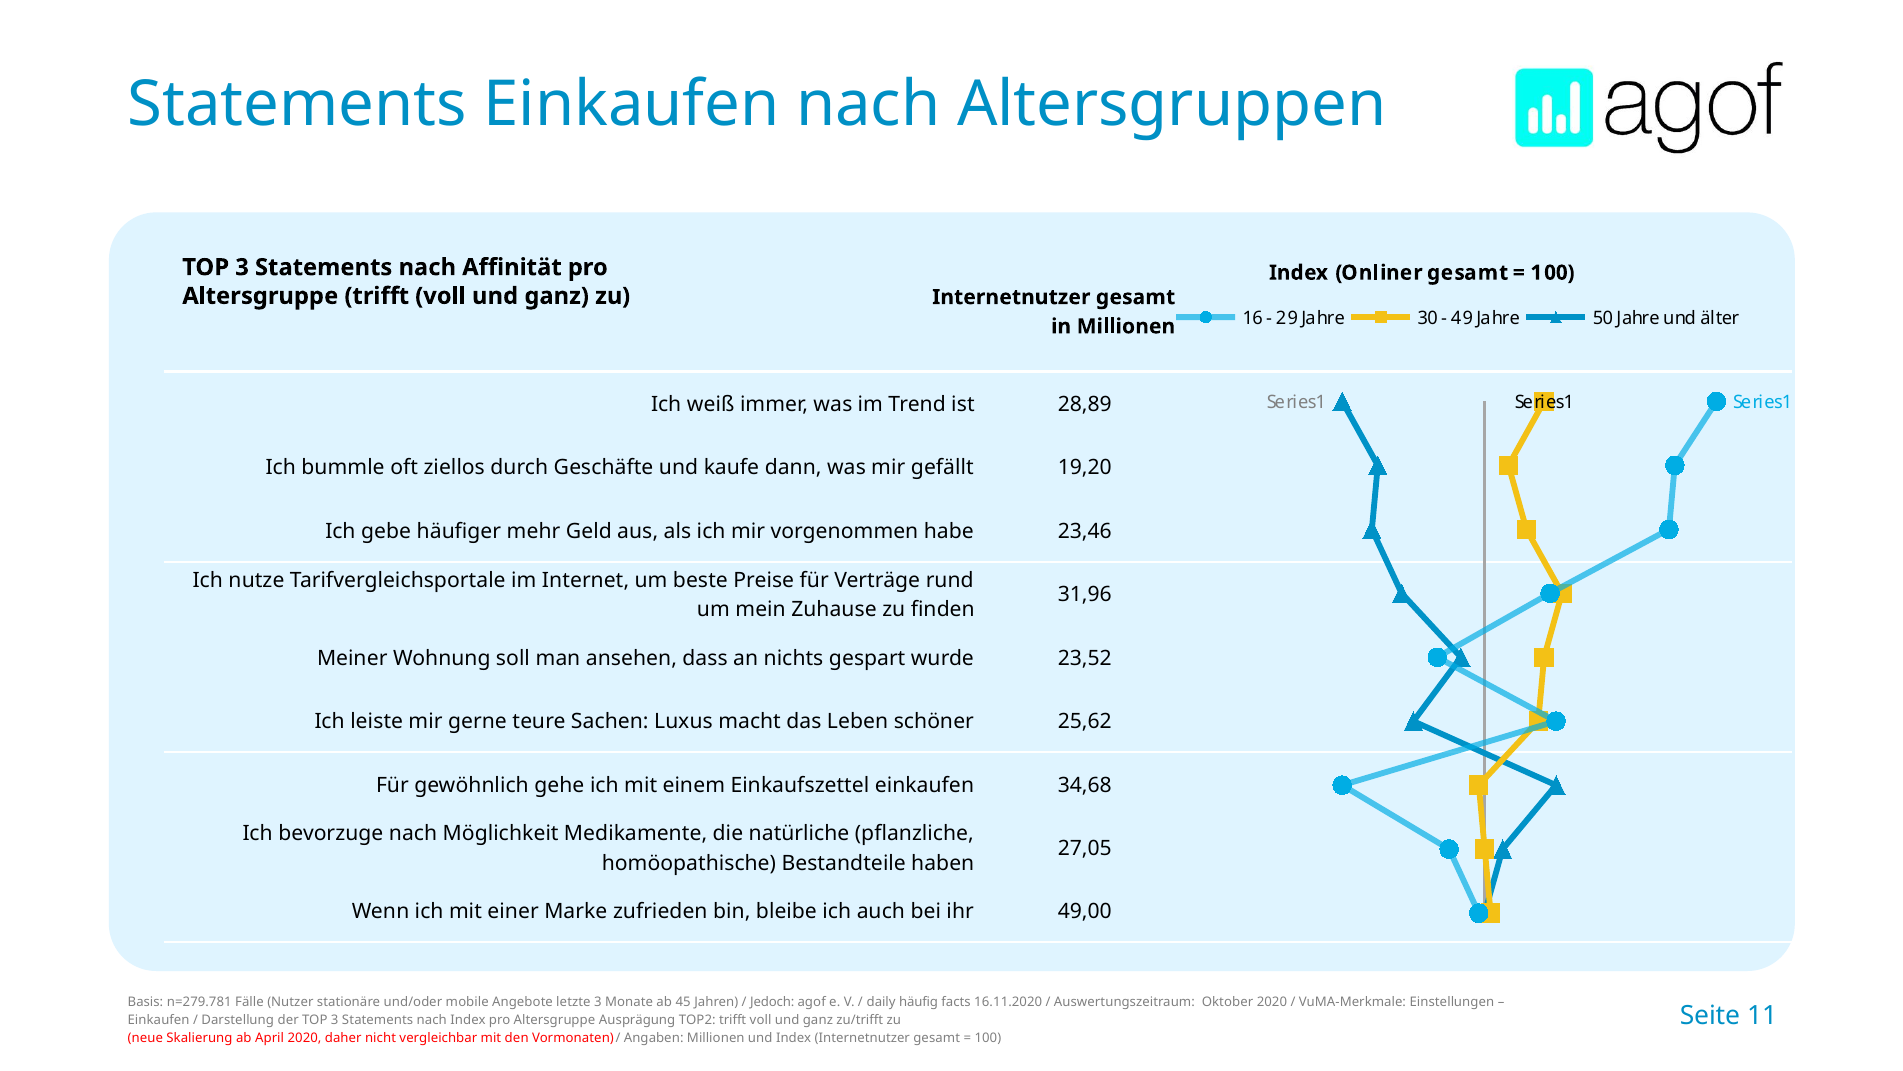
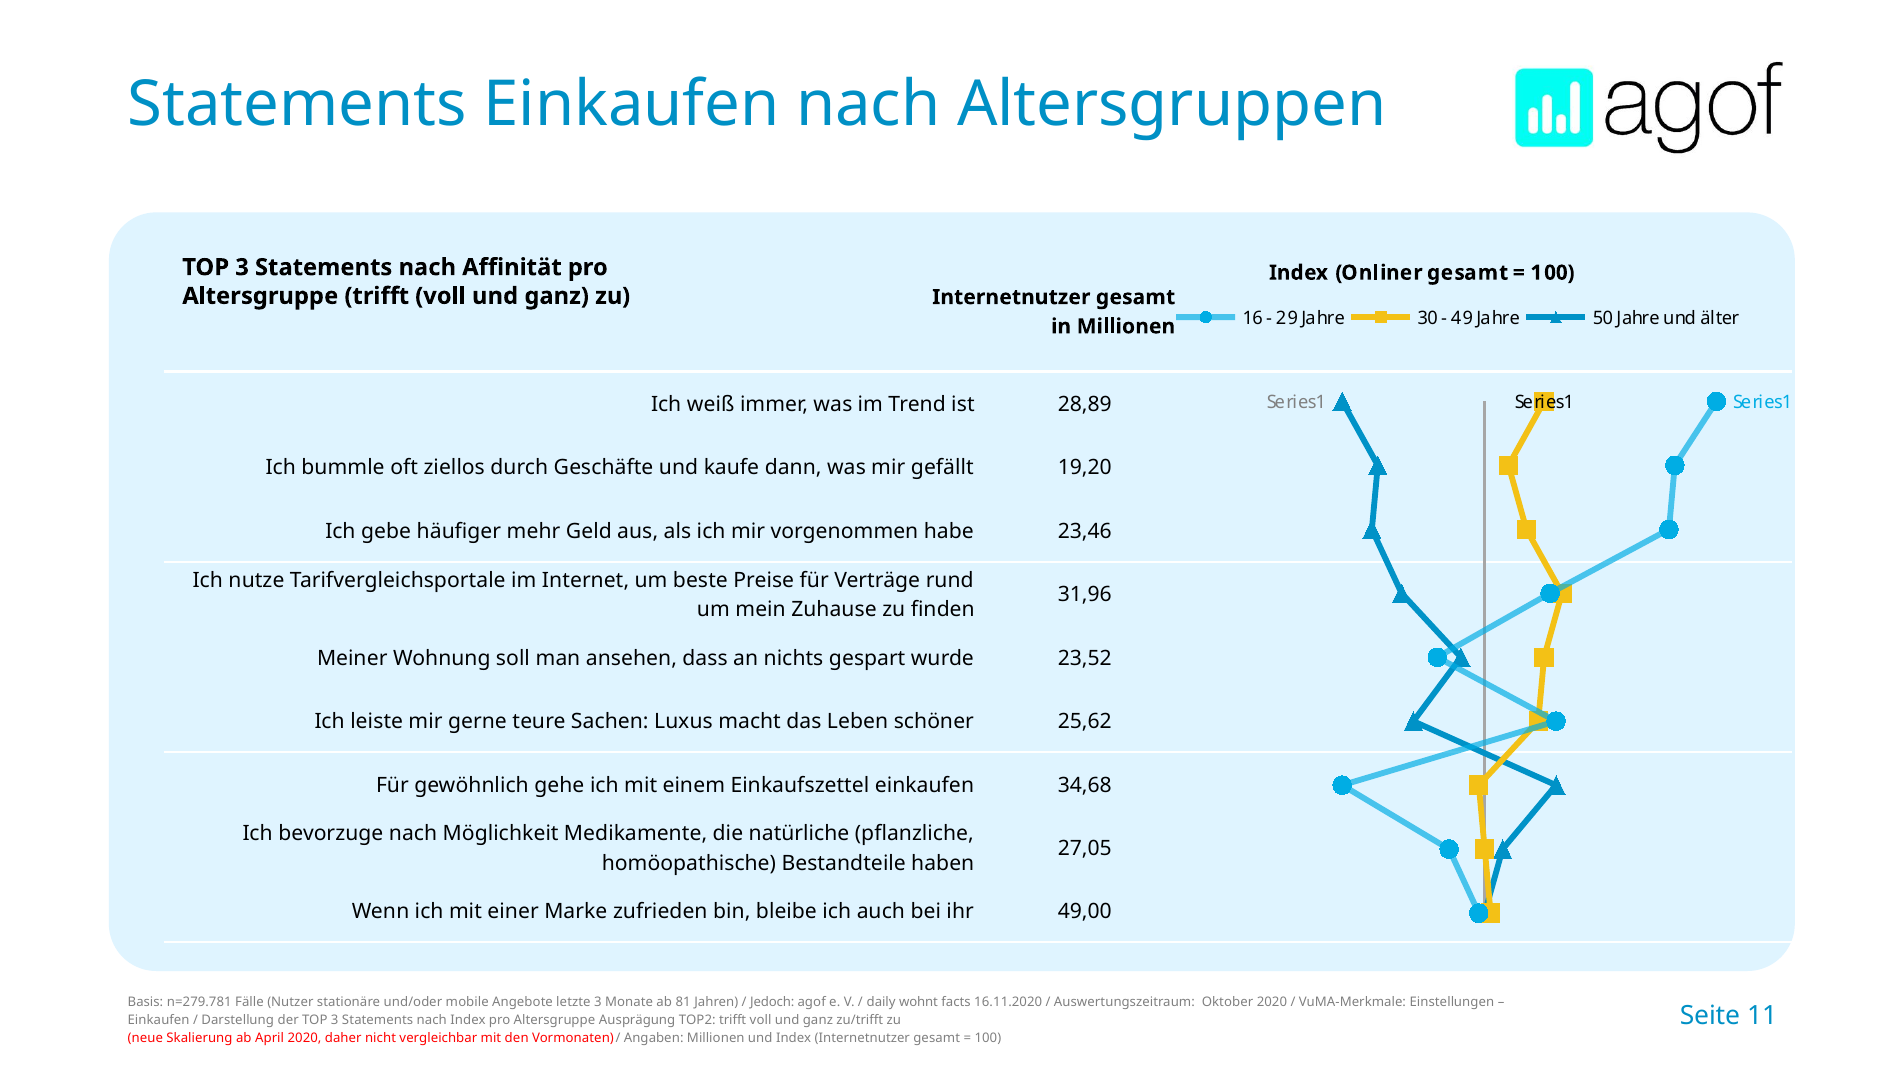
45: 45 -> 81
häufig: häufig -> wohnt
